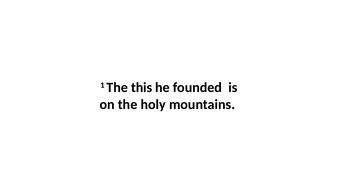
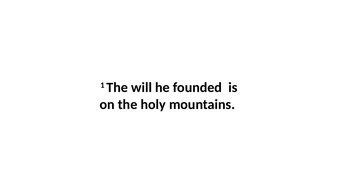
this: this -> will
